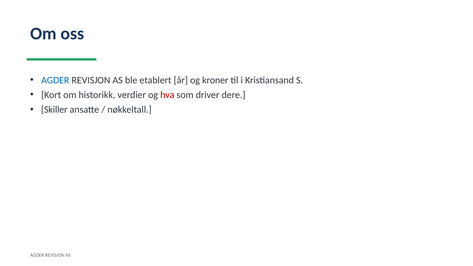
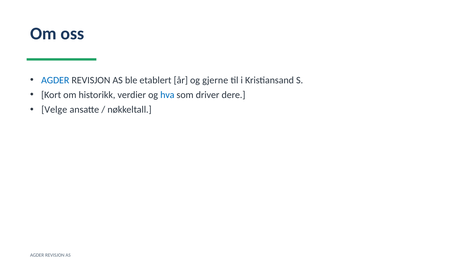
kroner: kroner -> gjerne
hva colour: red -> blue
Skiller: Skiller -> Velge
